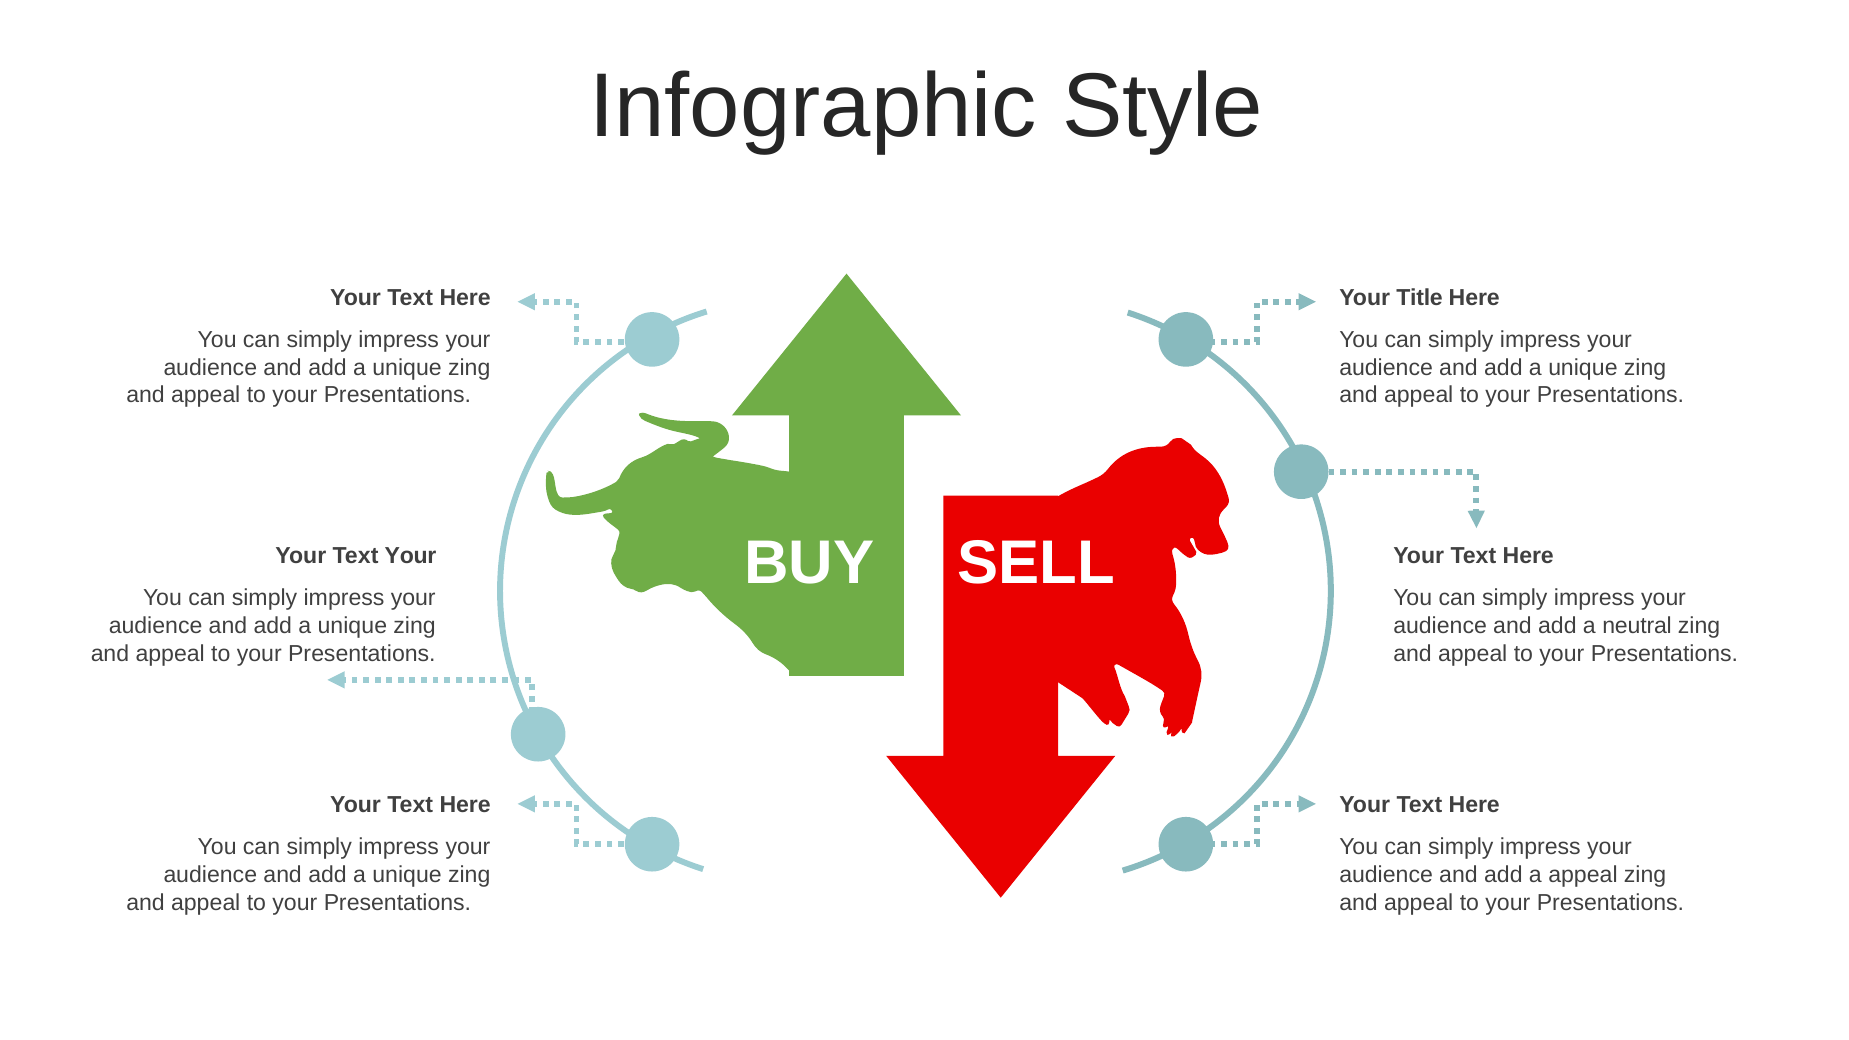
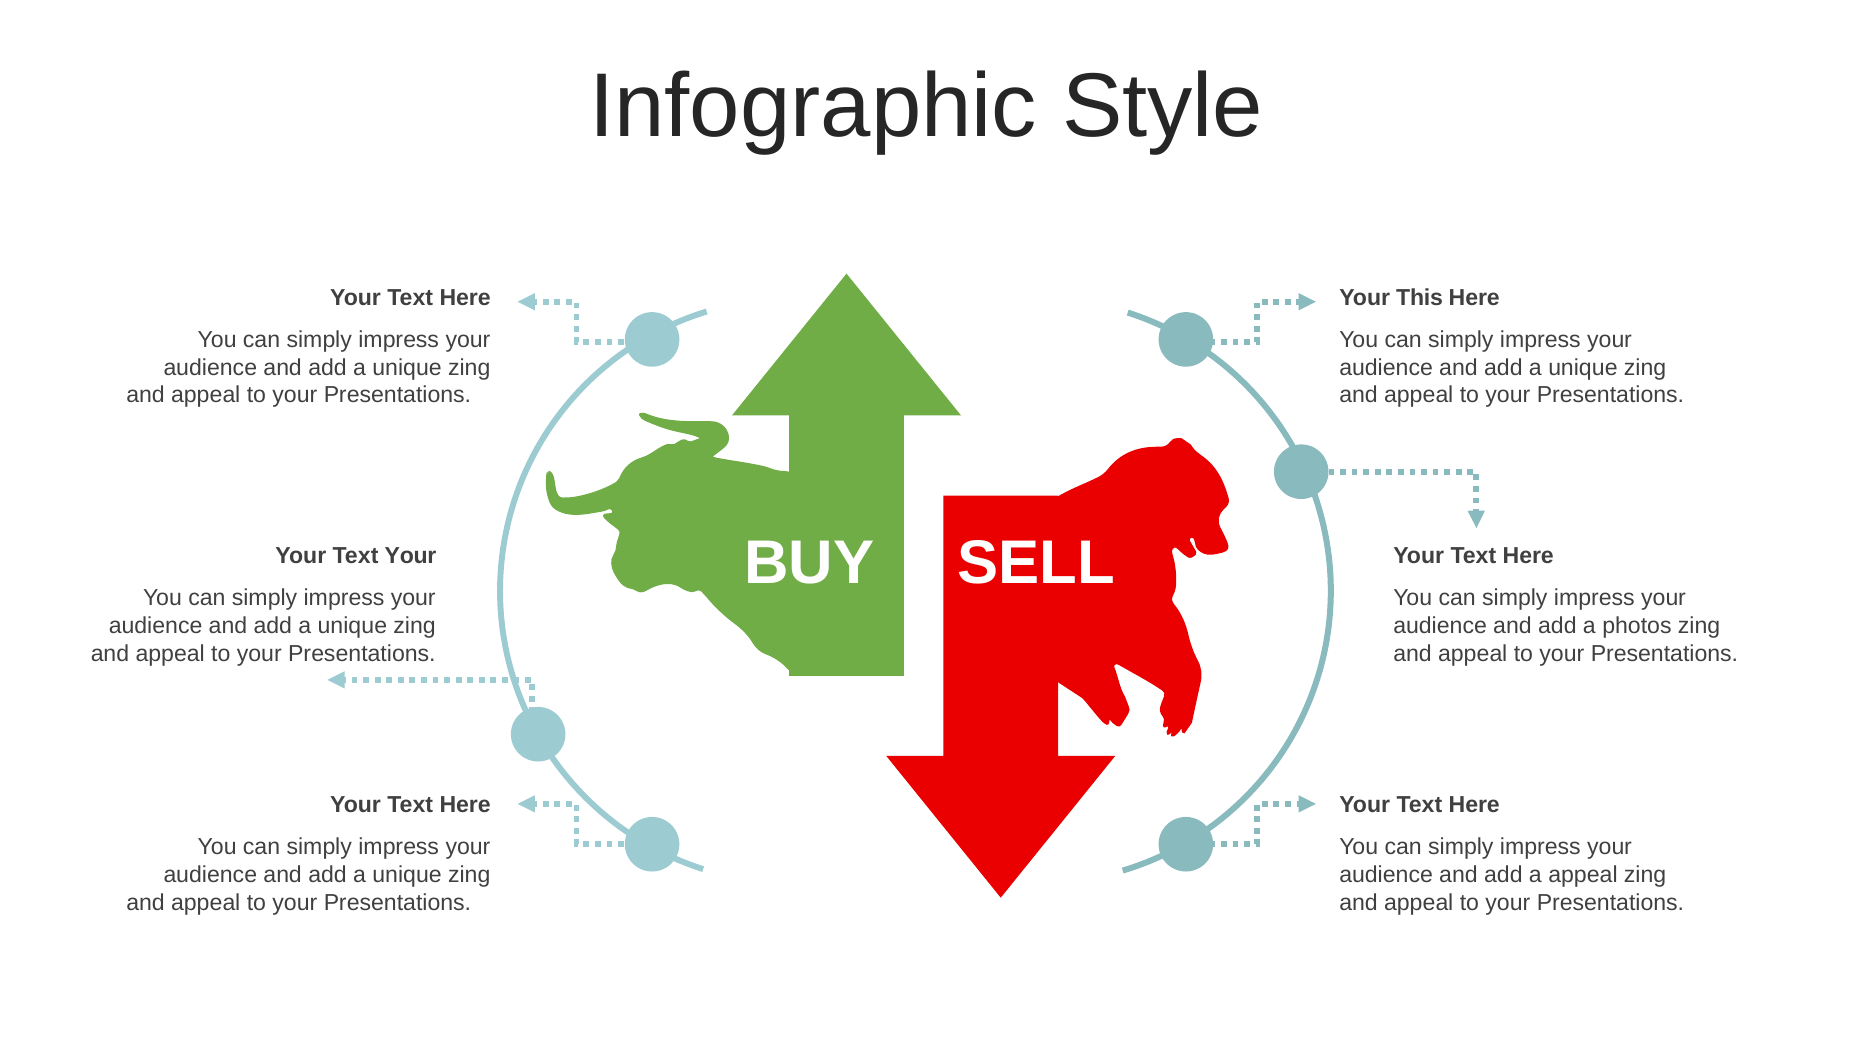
Title: Title -> This
neutral: neutral -> photos
